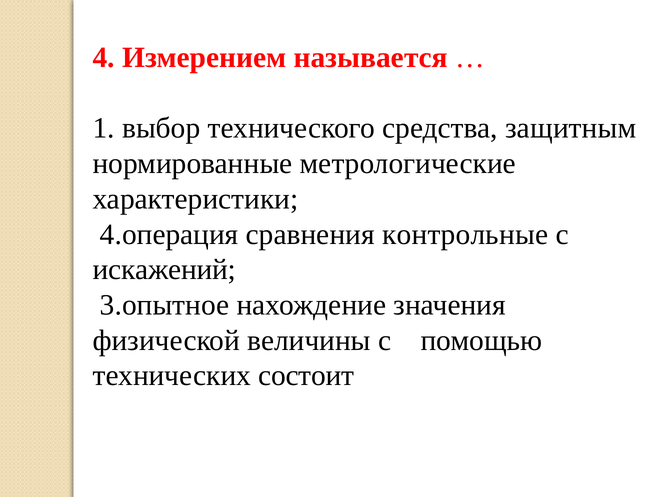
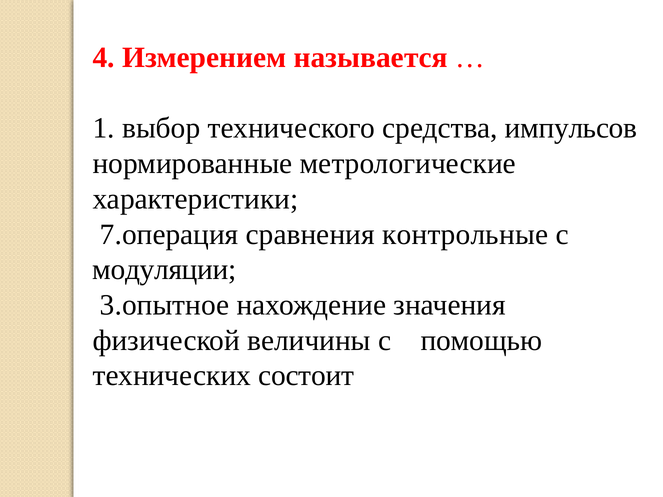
защитным: защитным -> импульсов
4.операция: 4.операция -> 7.операция
искажений: искажений -> модуляции
